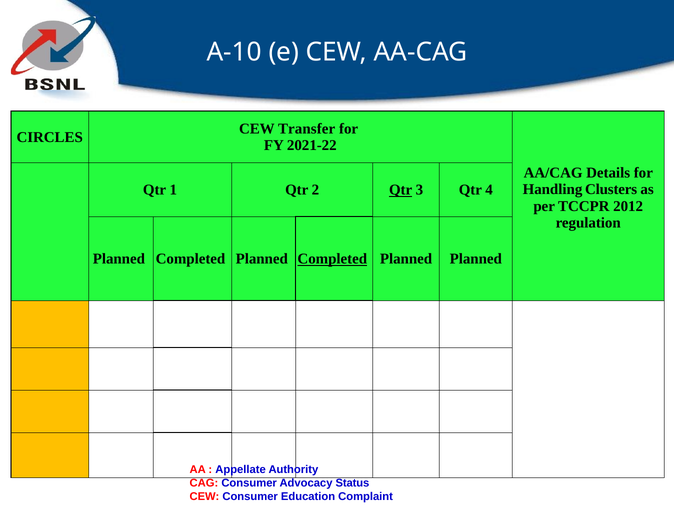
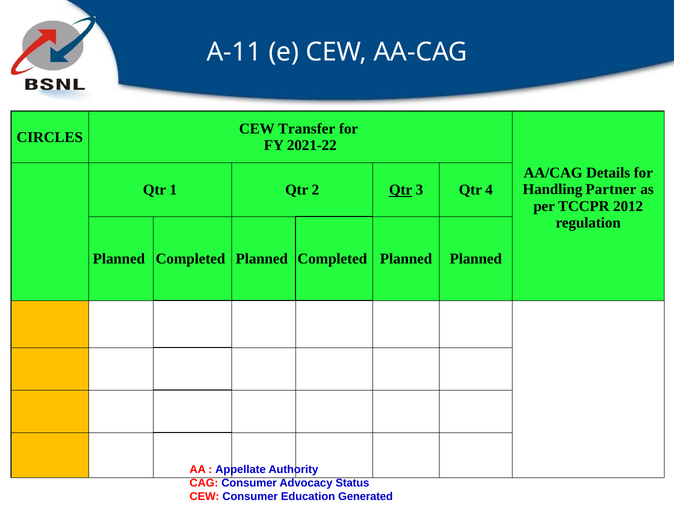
A-10: A-10 -> A-11
Clusters: Clusters -> Partner
Completed at (332, 259) underline: present -> none
Complaint: Complaint -> Generated
